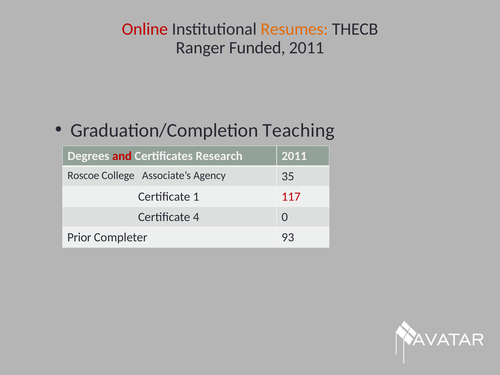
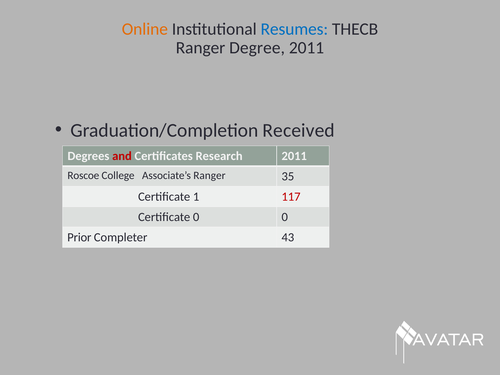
Online colour: red -> orange
Resumes colour: orange -> blue
Funded: Funded -> Degree
Teaching: Teaching -> Received
Associate’s Agency: Agency -> Ranger
Certificate 4: 4 -> 0
93: 93 -> 43
